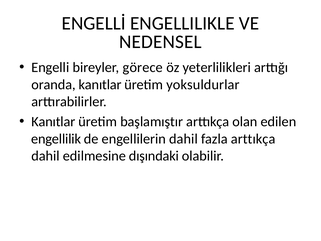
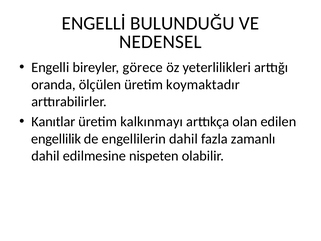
ENGELLILIKLE: ENGELLILIKLE -> BULUNDUĞU
oranda kanıtlar: kanıtlar -> ölçülen
yoksuldurlar: yoksuldurlar -> koymaktadır
başlamıştır: başlamıştır -> kalkınmayı
fazla arttıkça: arttıkça -> zamanlı
dışındaki: dışındaki -> nispeten
